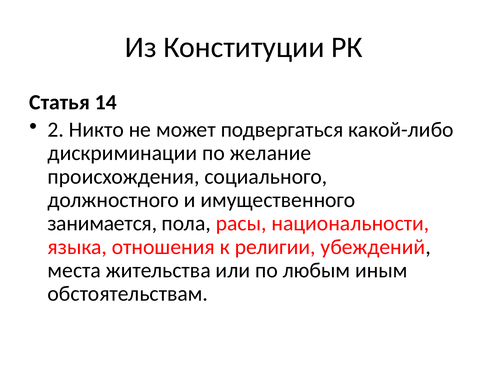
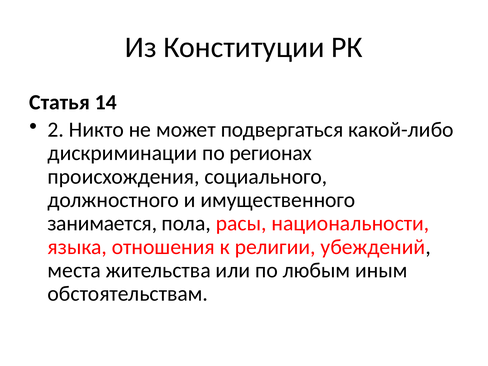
желание: желание -> регионах
